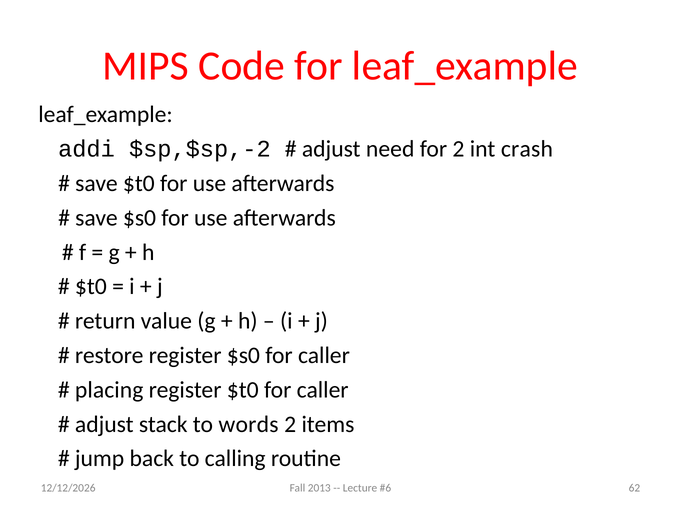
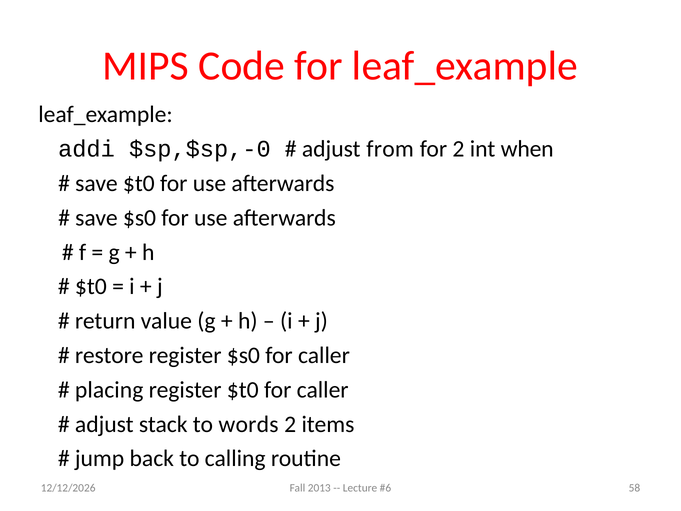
$sp,$sp,-2: $sp,$sp,-2 -> $sp,$sp,-0
need: need -> from
crash: crash -> when
62: 62 -> 58
